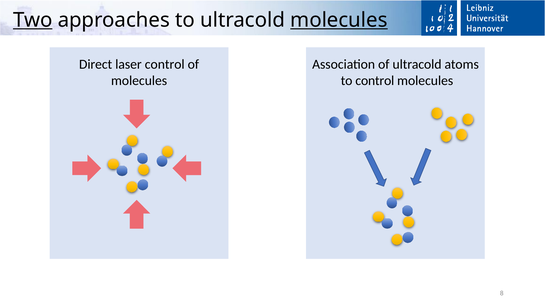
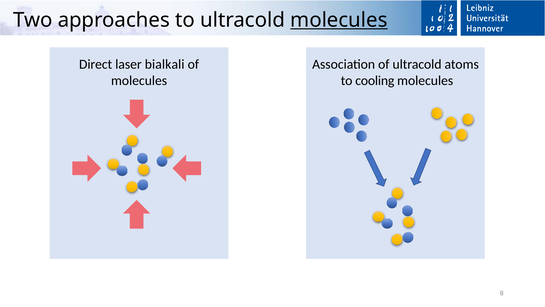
Two underline: present -> none
laser control: control -> bialkali
to control: control -> cooling
